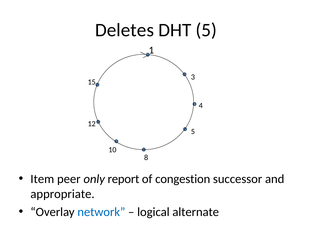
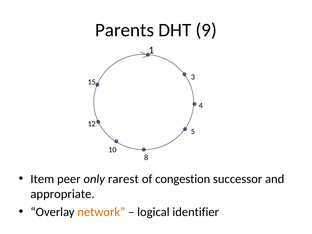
Deletes: Deletes -> Parents
DHT 5: 5 -> 9
report: report -> rarest
network colour: blue -> orange
alternate: alternate -> identifier
